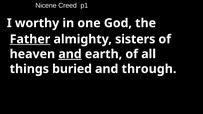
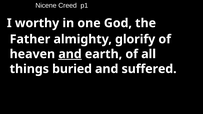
Father underline: present -> none
sisters: sisters -> glorify
through: through -> suffered
